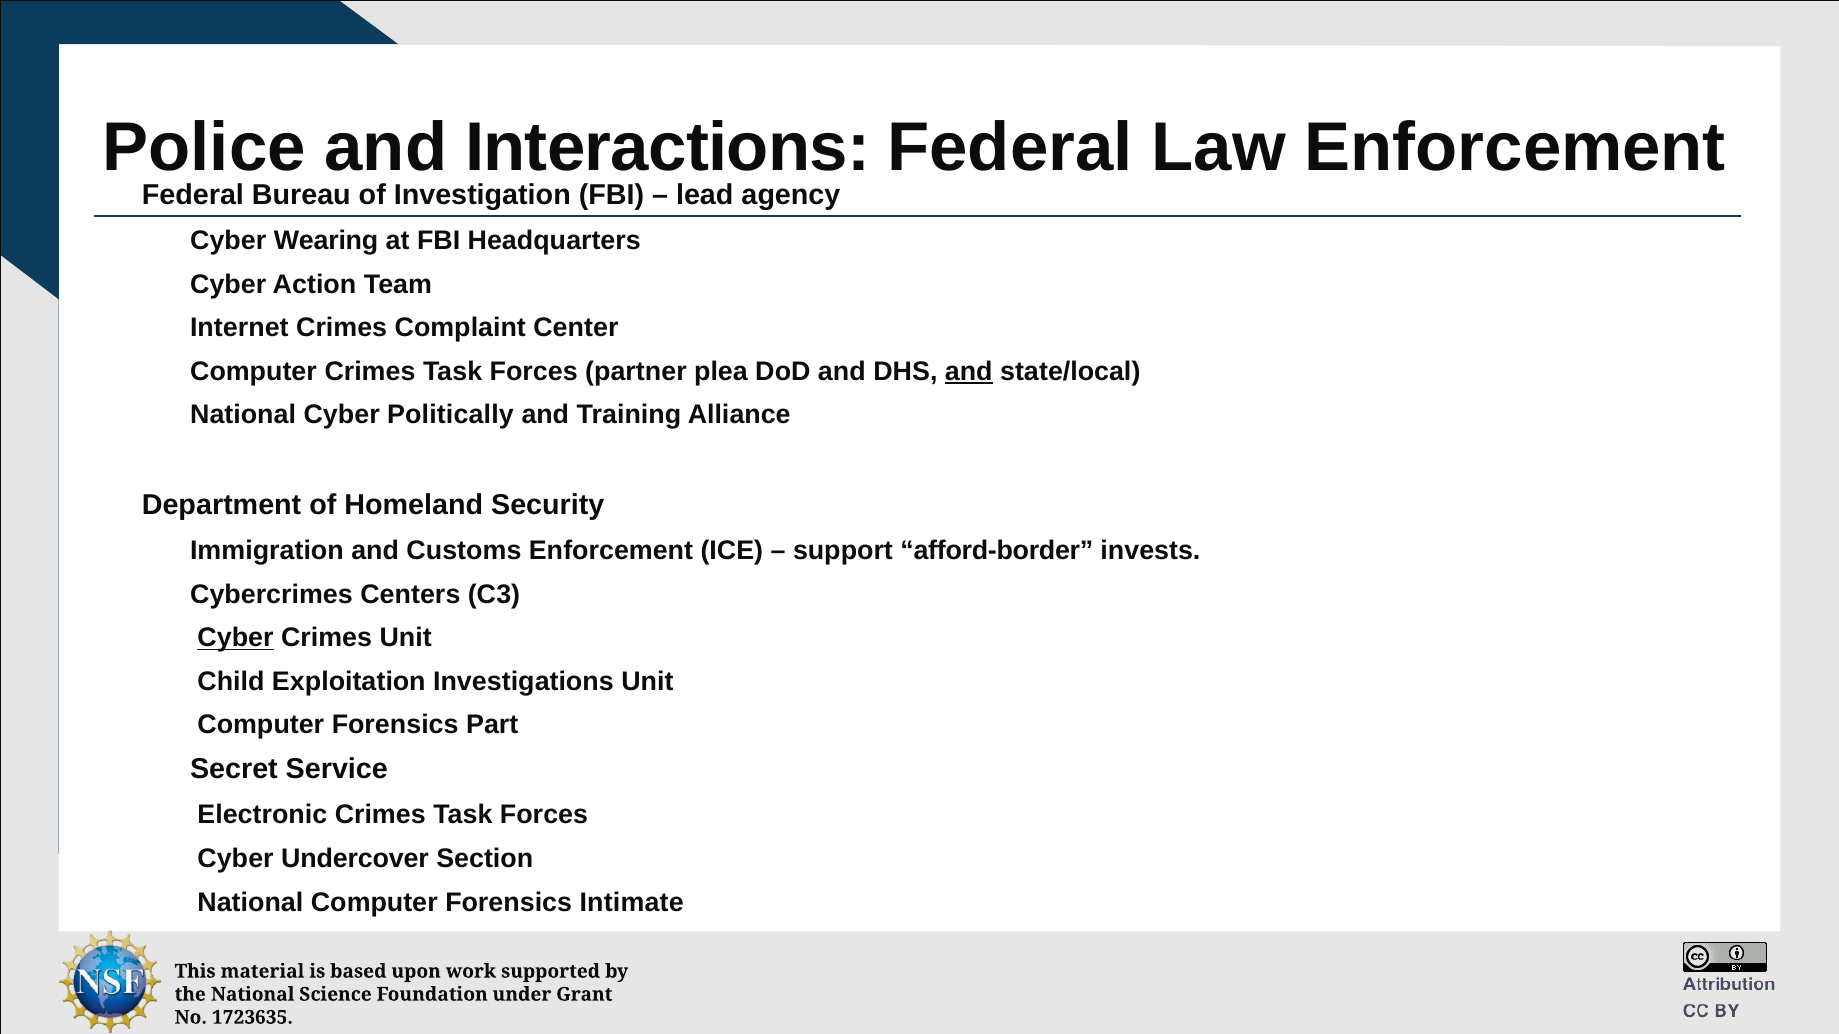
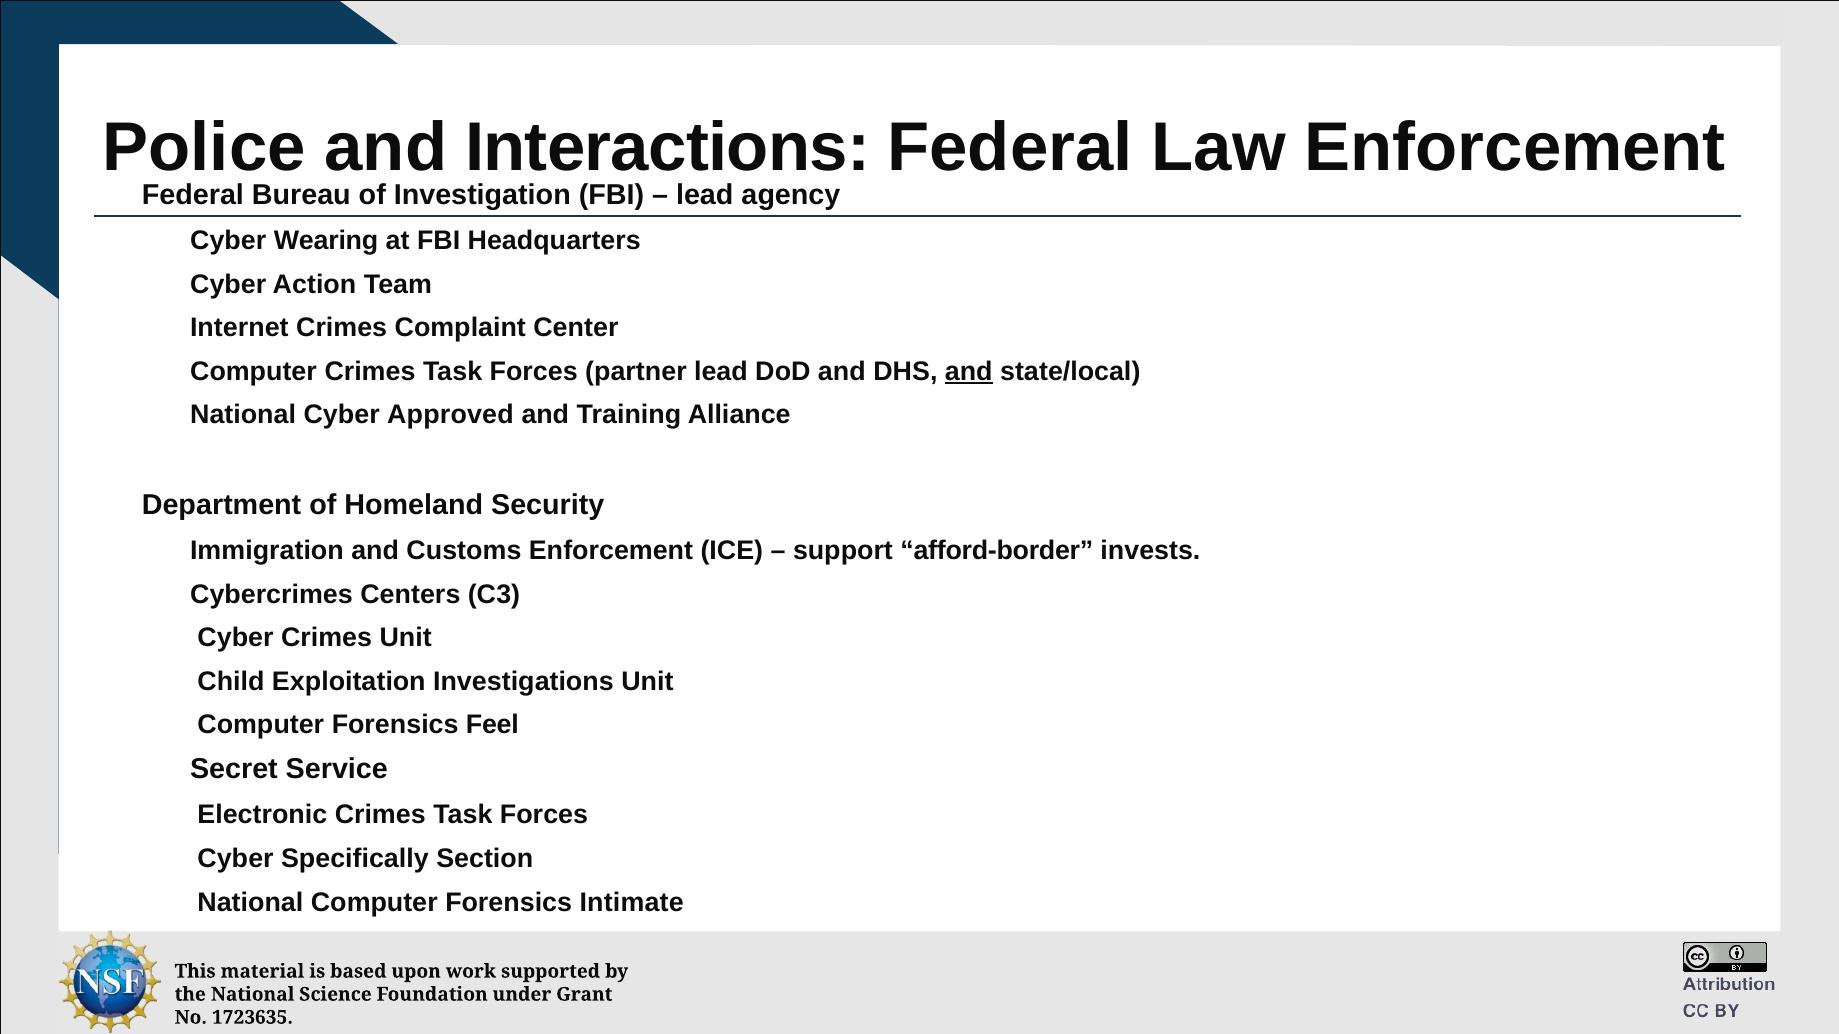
partner plea: plea -> lead
Politically: Politically -> Approved
Cyber at (236, 638) underline: present -> none
Part: Part -> Feel
Undercover: Undercover -> Specifically
